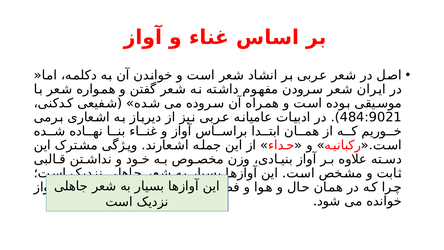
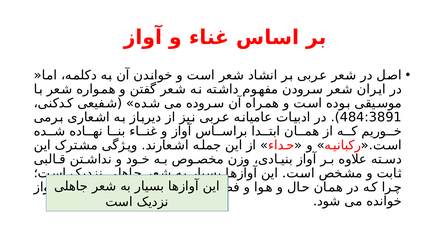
484:9021: 484:9021 -> 484:3891
